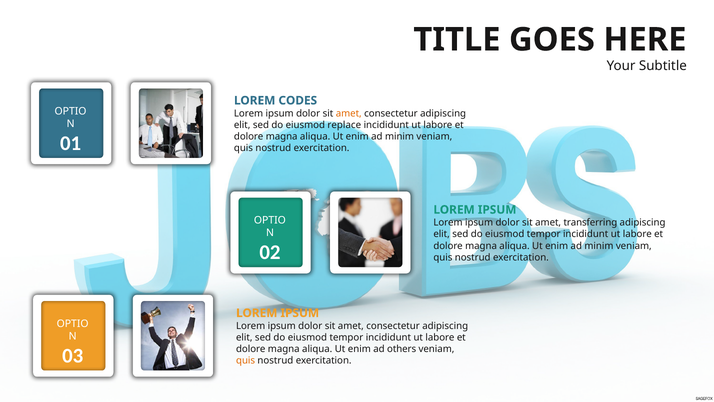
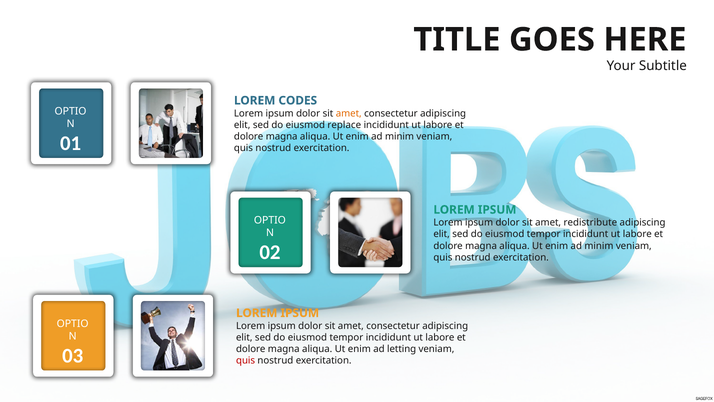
transferring: transferring -> redistribute
others: others -> letting
quis at (246, 360) colour: orange -> red
